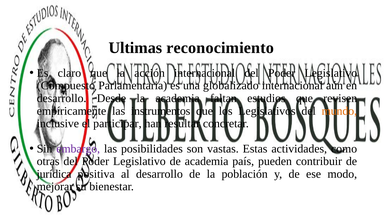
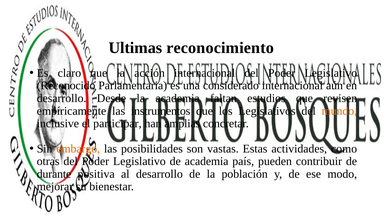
Compuesto: Compuesto -> Reconocido
globalizado: globalizado -> considerado
resultar: resultar -> amplias
embargo colour: purple -> orange
jurídica: jurídica -> durante
